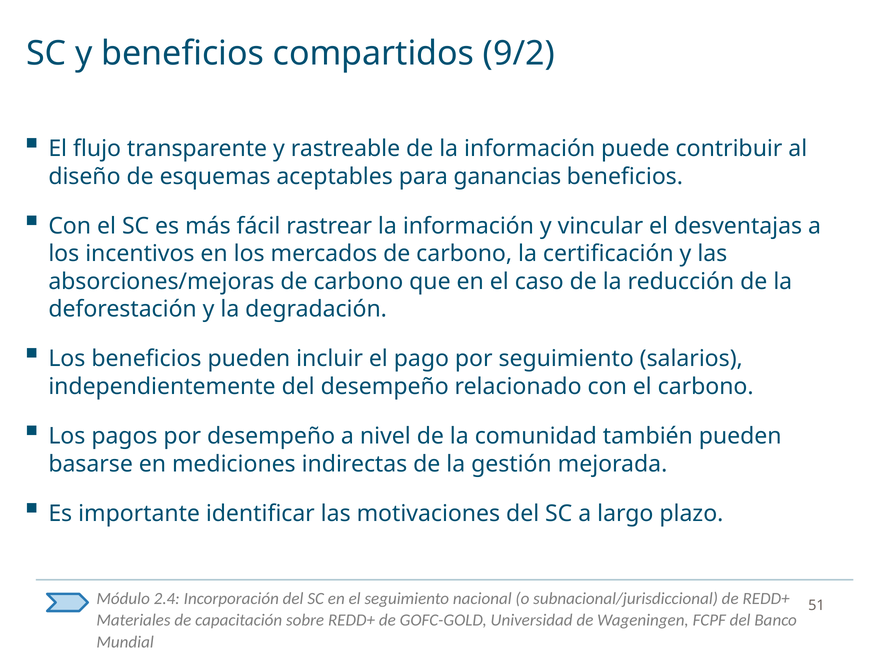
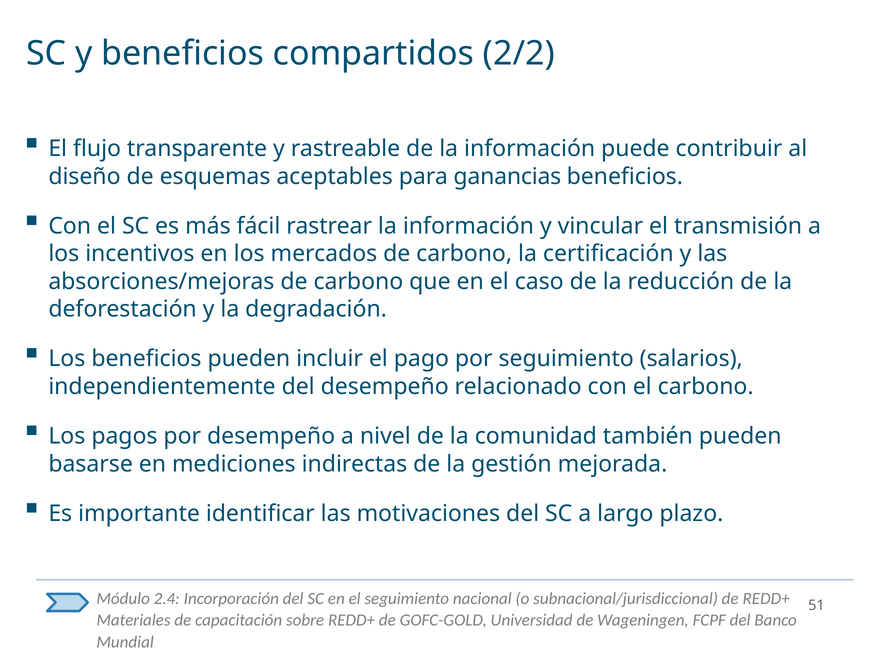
9/2: 9/2 -> 2/2
desventajas: desventajas -> transmisión
